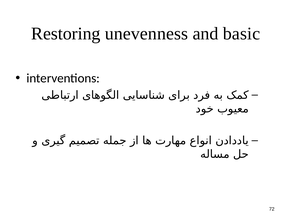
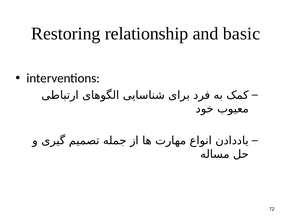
unevenness: unevenness -> relationship
